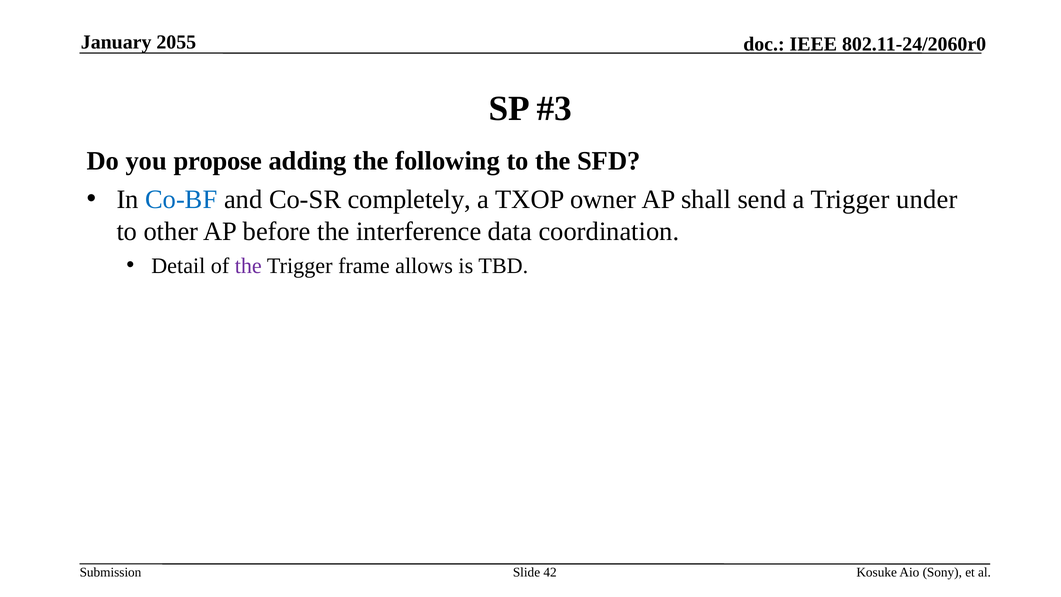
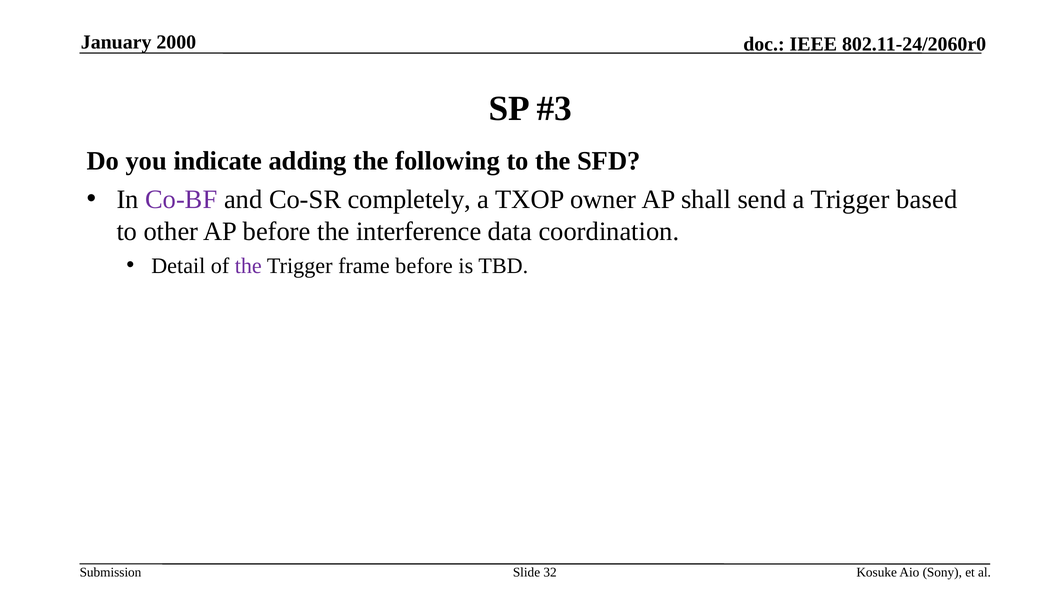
2055: 2055 -> 2000
propose: propose -> indicate
Co-BF colour: blue -> purple
under: under -> based
frame allows: allows -> before
42: 42 -> 32
